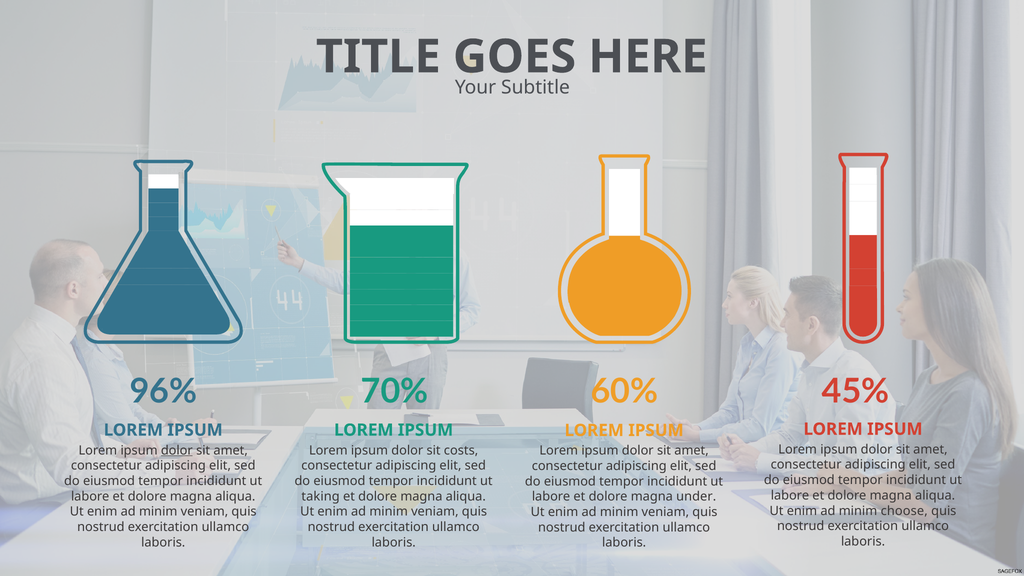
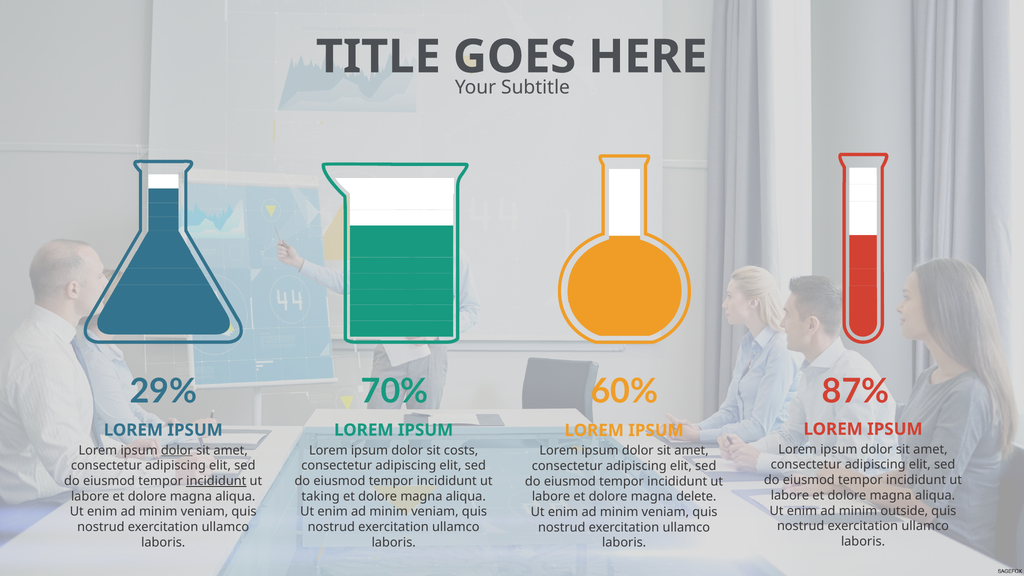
96%: 96% -> 29%
45%: 45% -> 87%
incididunt at (216, 481) underline: none -> present
under: under -> delete
choose: choose -> outside
